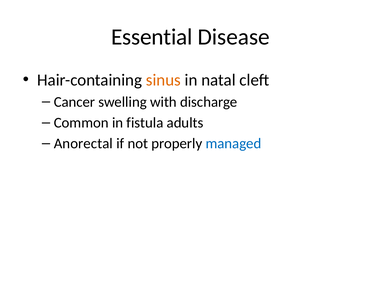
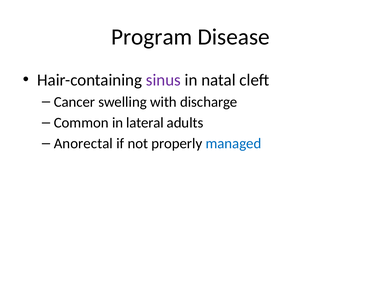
Essential: Essential -> Program
sinus colour: orange -> purple
fistula: fistula -> lateral
